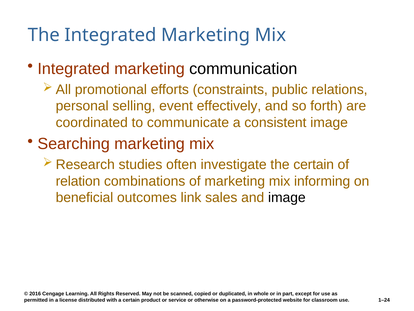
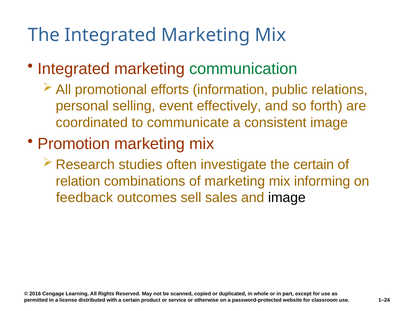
communication colour: black -> green
constraints: constraints -> information
Searching: Searching -> Promotion
beneficial: beneficial -> feedback
link: link -> sell
